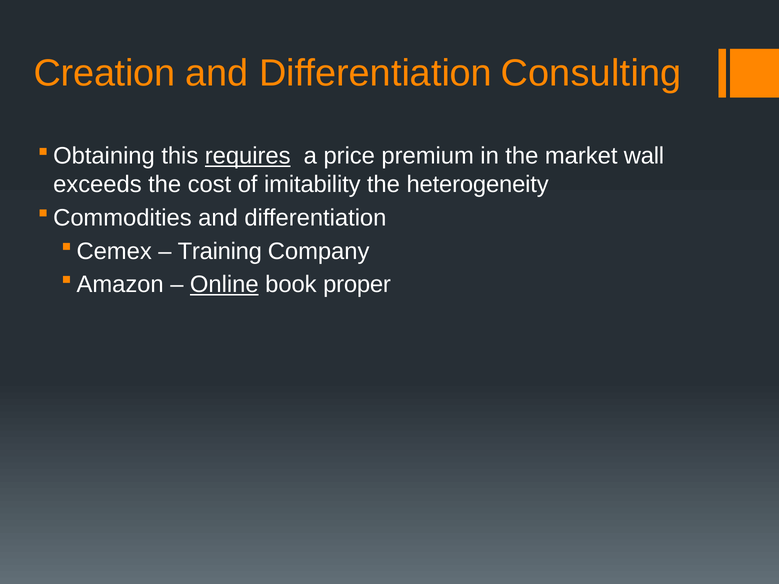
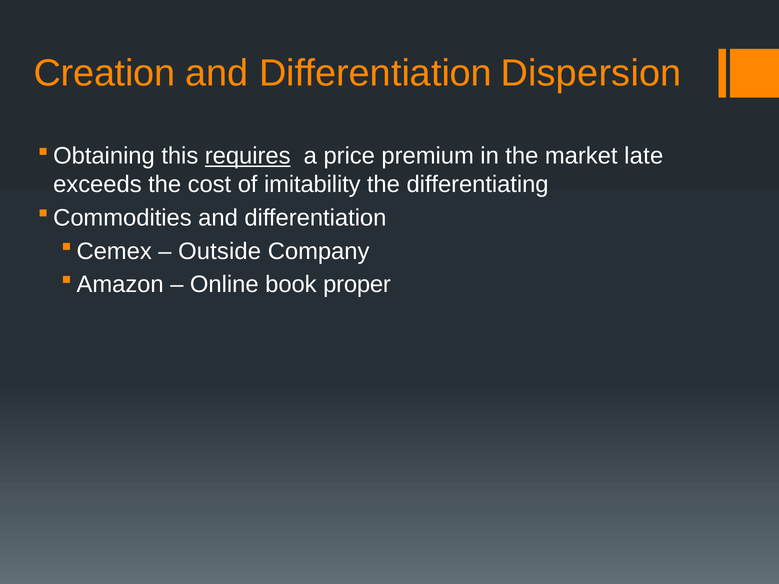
Consulting: Consulting -> Dispersion
wall: wall -> late
heterogeneity: heterogeneity -> differentiating
Training: Training -> Outside
Online underline: present -> none
